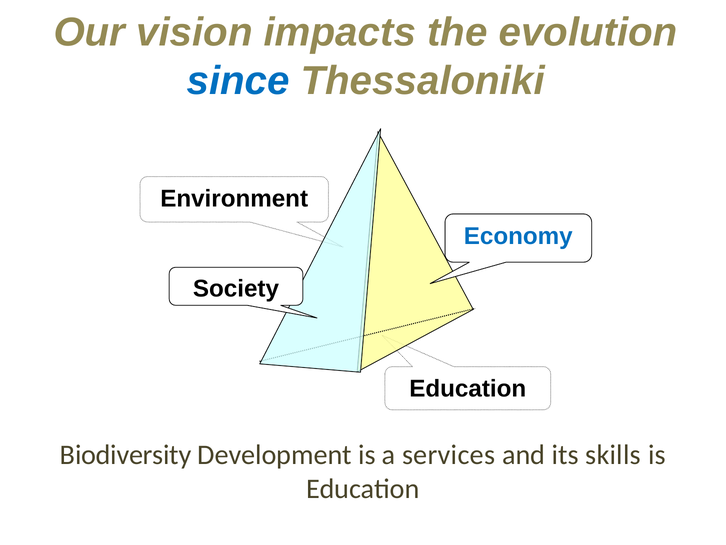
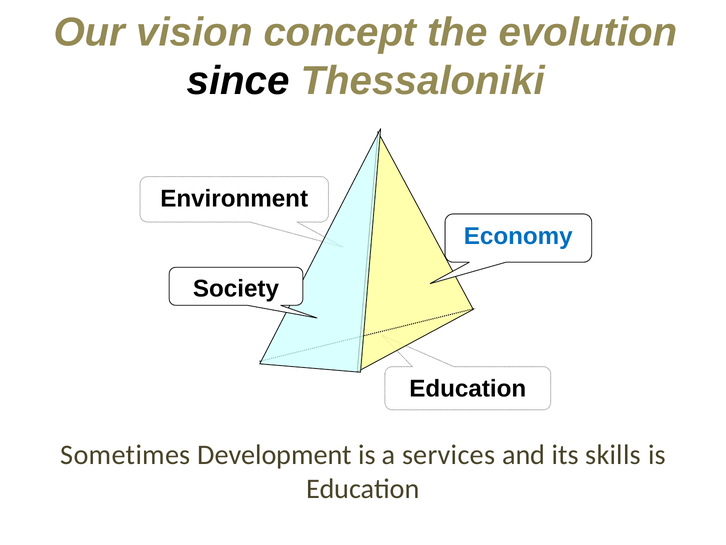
impacts: impacts -> concept
since colour: blue -> black
Biodiversity: Biodiversity -> Sometimes
